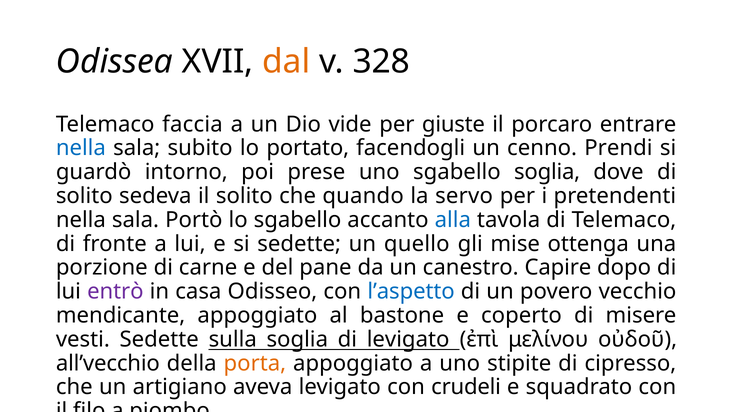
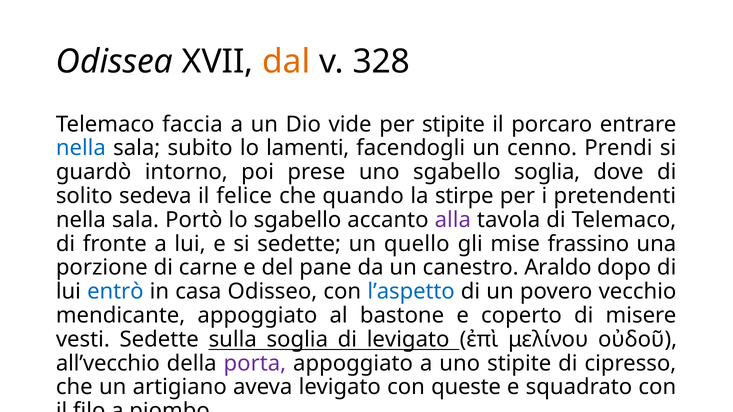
per giuste: giuste -> stipite
portato: portato -> lamenti
il solito: solito -> felice
servo: servo -> stirpe
alla colour: blue -> purple
ottenga: ottenga -> frassino
Capire: Capire -> Araldo
entrò colour: purple -> blue
porta colour: orange -> purple
crudeli: crudeli -> queste
